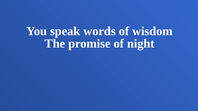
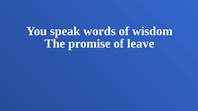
night: night -> leave
